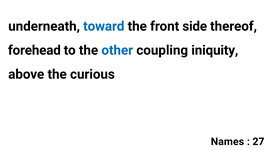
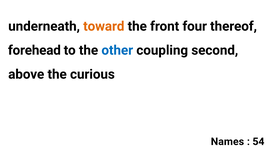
toward colour: blue -> orange
side: side -> four
iniquity: iniquity -> second
27: 27 -> 54
